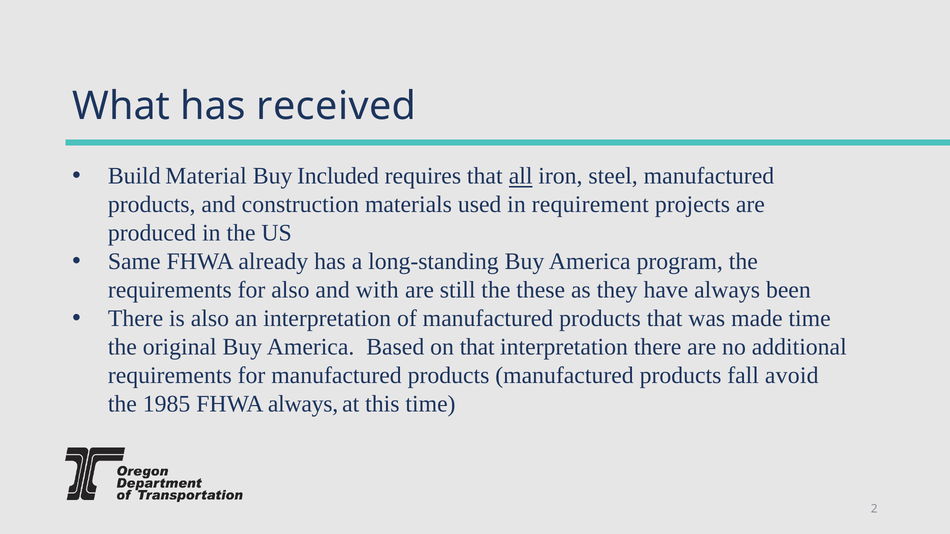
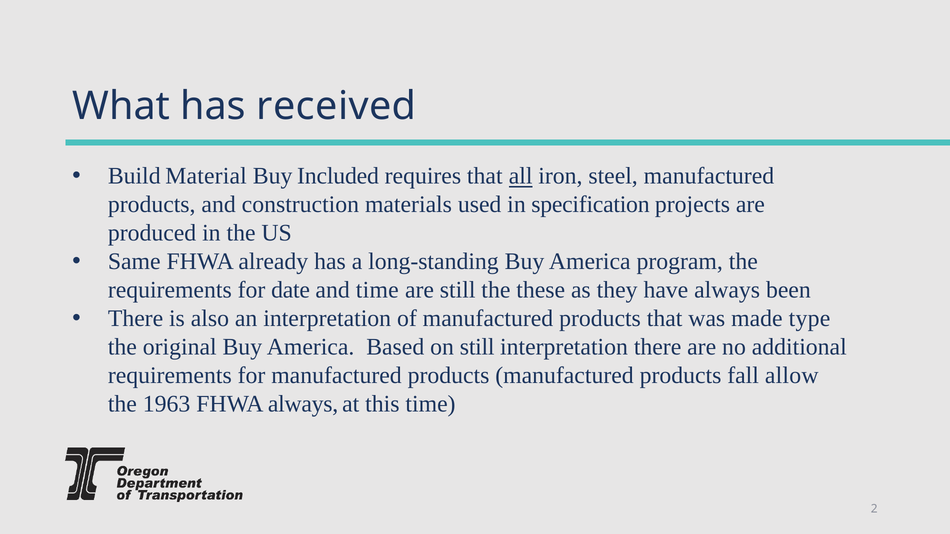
requirement: requirement -> specification
for also: also -> date
and with: with -> time
made time: time -> type
on that: that -> still
avoid: avoid -> allow
1985: 1985 -> 1963
